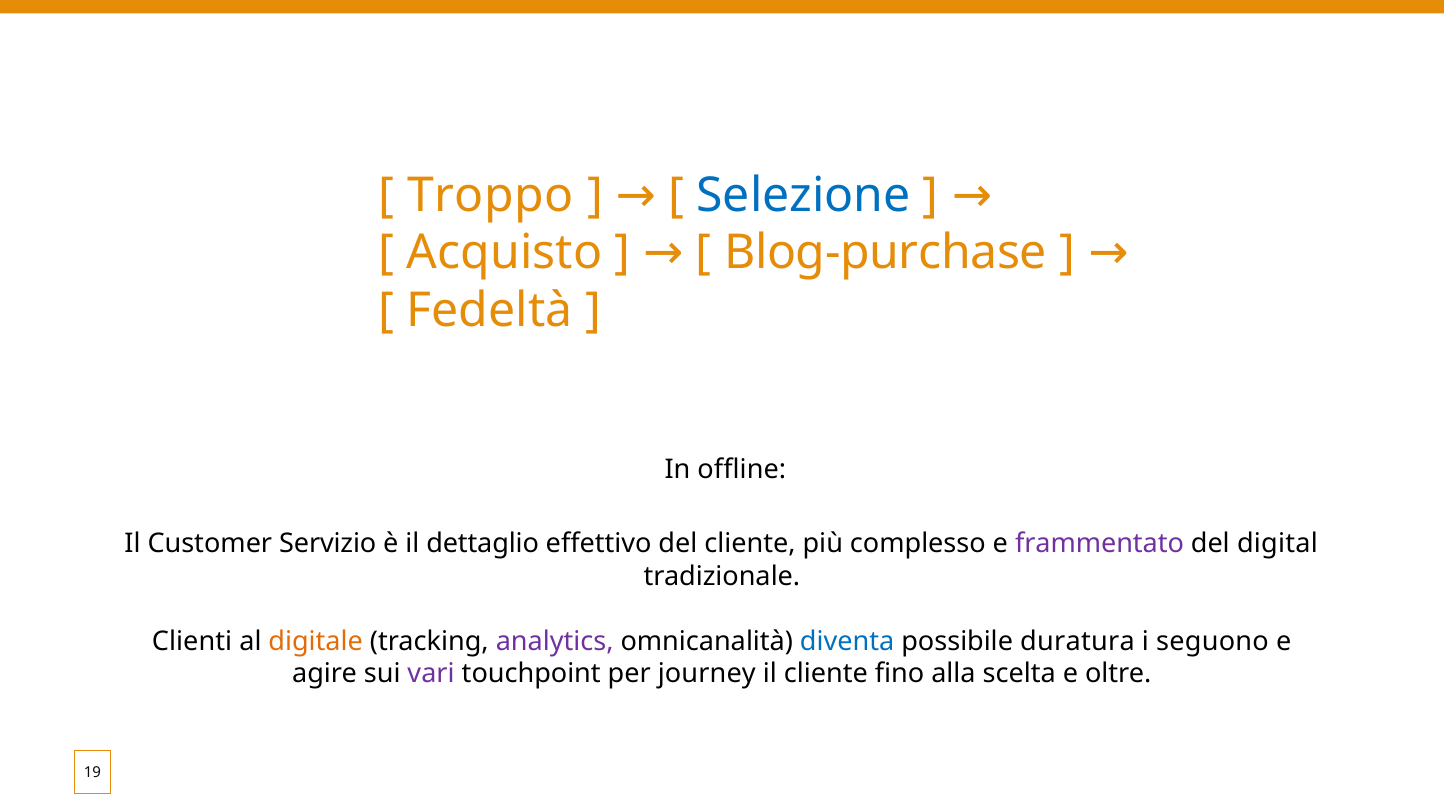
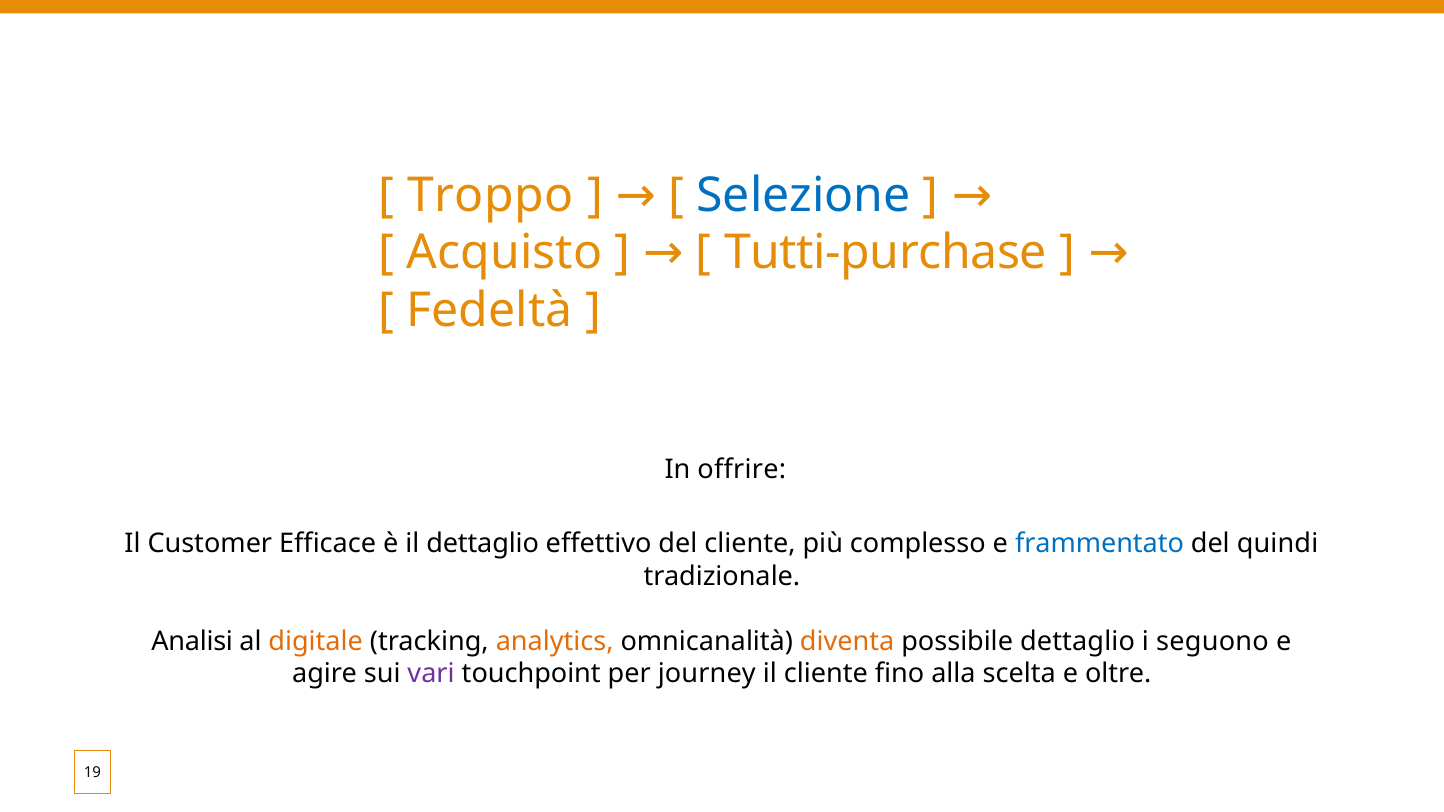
Blog-purchase: Blog-purchase -> Tutti-purchase
offline: offline -> offrire
Servizio: Servizio -> Efficace
frammentato colour: purple -> blue
digital: digital -> quindi
Clienti: Clienti -> Analisi
analytics colour: purple -> orange
diventa colour: blue -> orange
possibile duratura: duratura -> dettaglio
